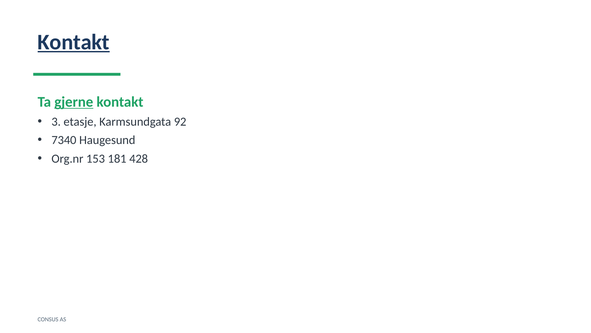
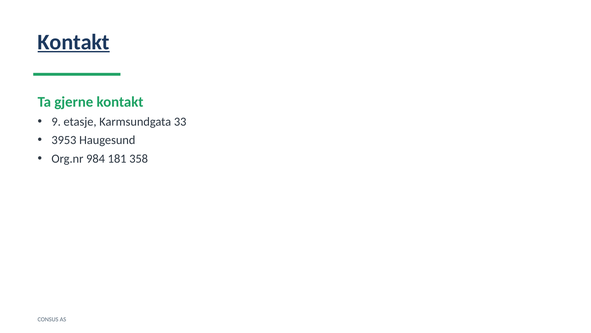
gjerne underline: present -> none
3: 3 -> 9
92: 92 -> 33
7340: 7340 -> 3953
153: 153 -> 984
428: 428 -> 358
